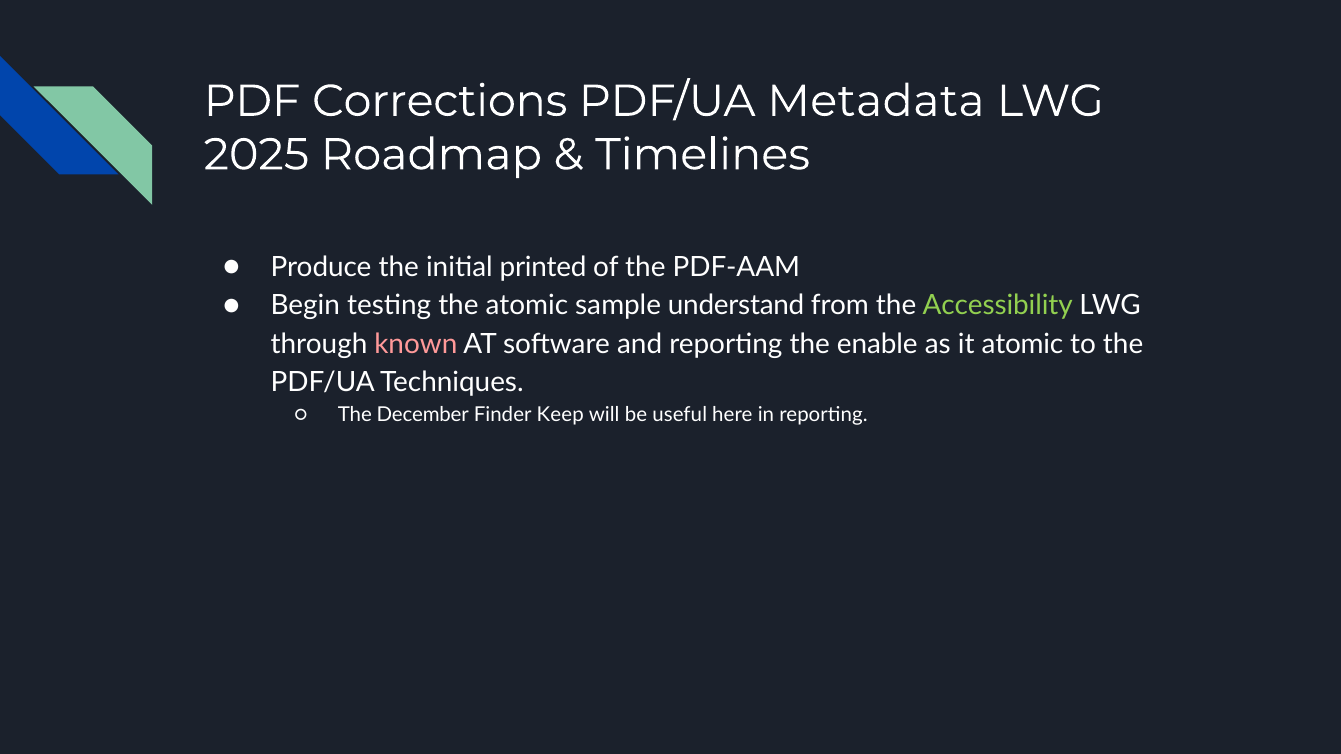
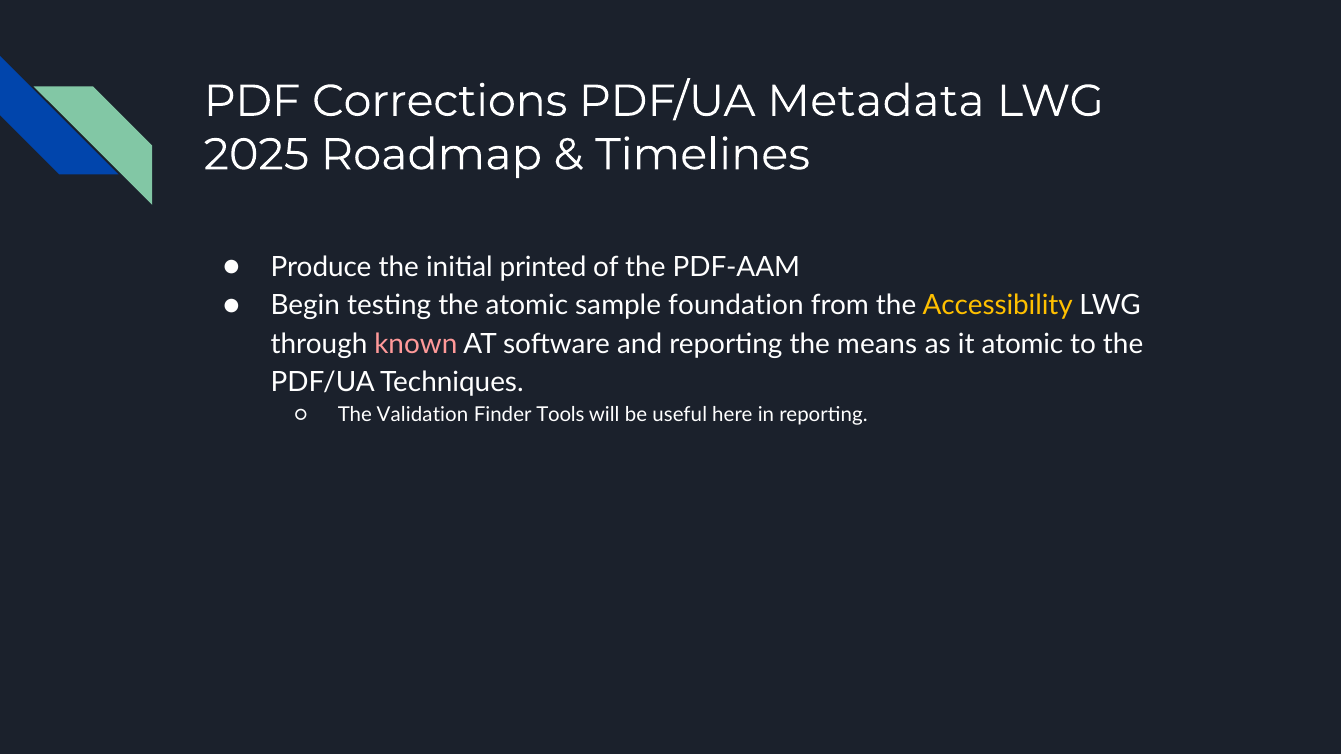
understand: understand -> foundation
Accessibility colour: light green -> yellow
enable: enable -> means
December: December -> Validation
Keep: Keep -> Tools
